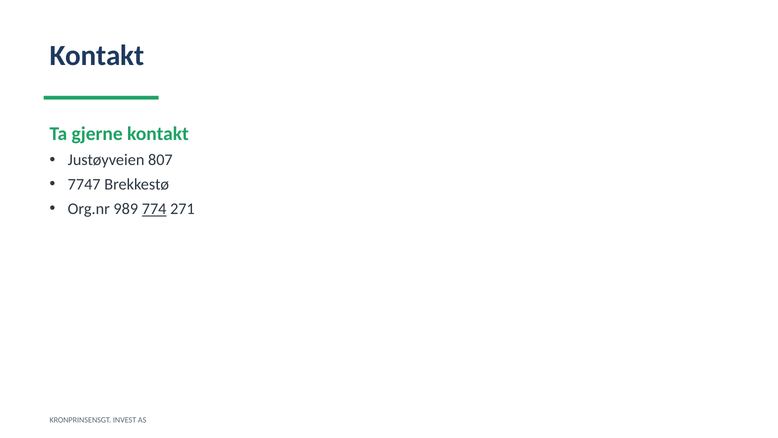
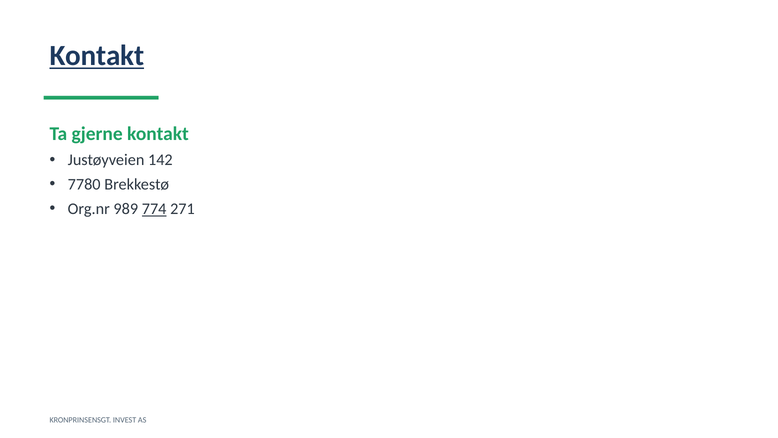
Kontakt at (97, 56) underline: none -> present
807: 807 -> 142
7747: 7747 -> 7780
